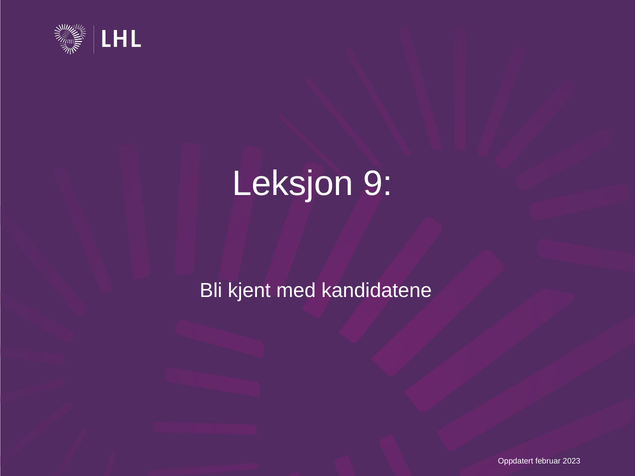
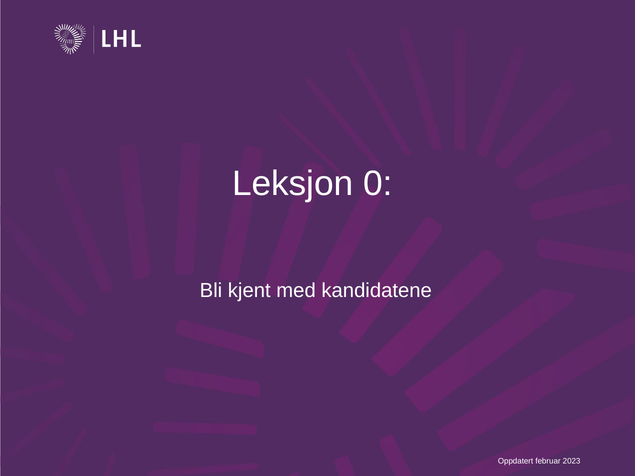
9: 9 -> 0
